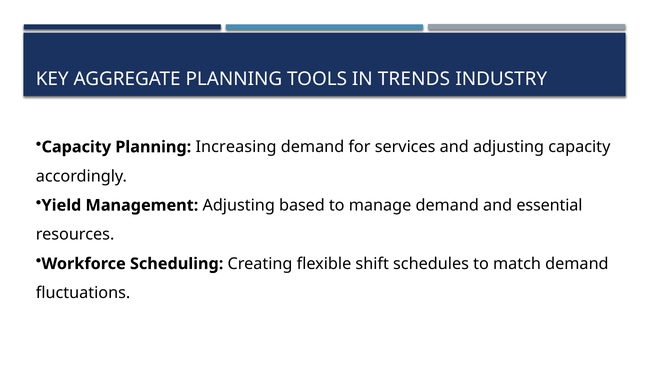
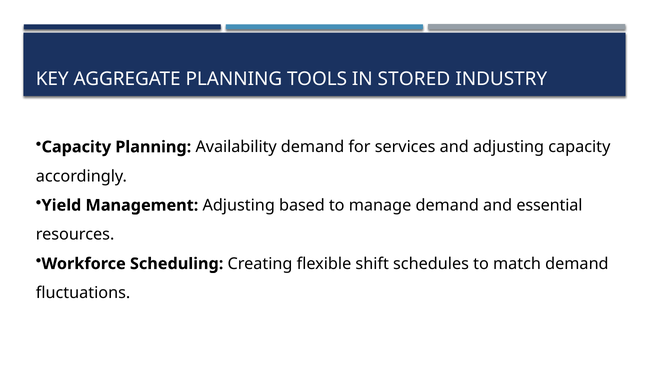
TRENDS: TRENDS -> STORED
Increasing: Increasing -> Availability
